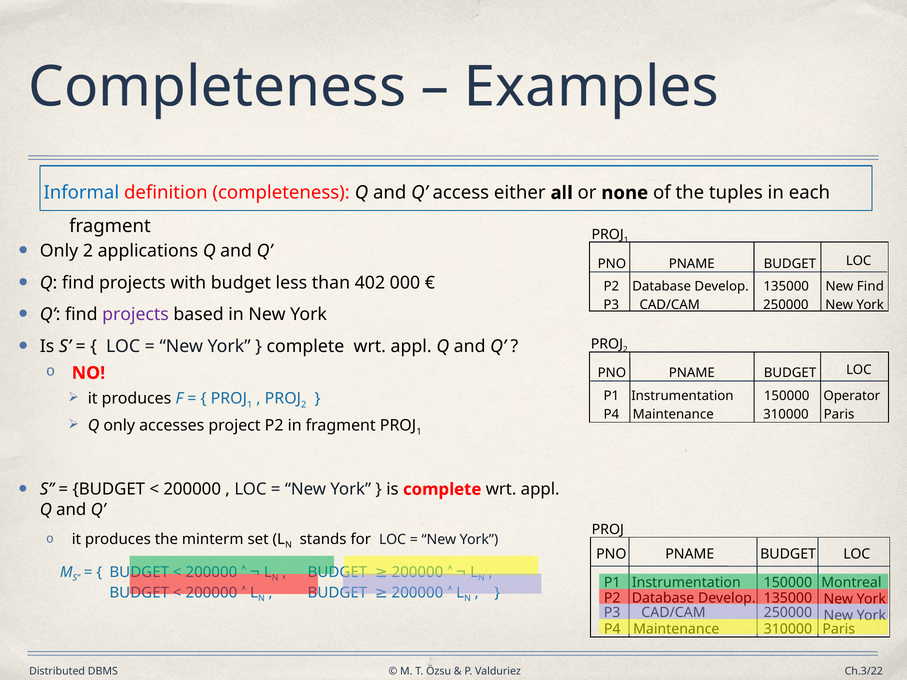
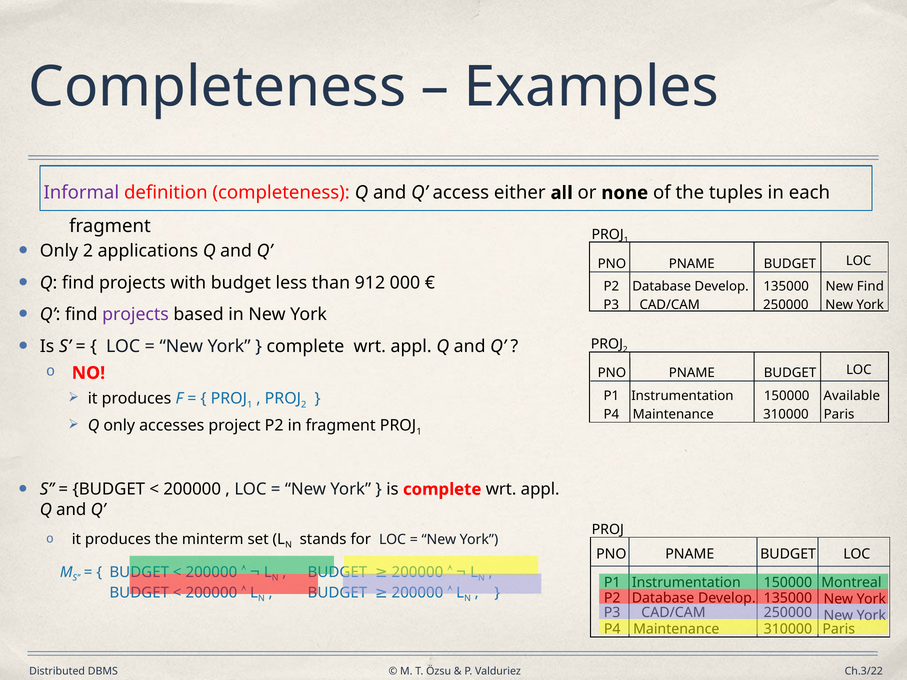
Informal colour: blue -> purple
402: 402 -> 912
Operator: Operator -> Available
